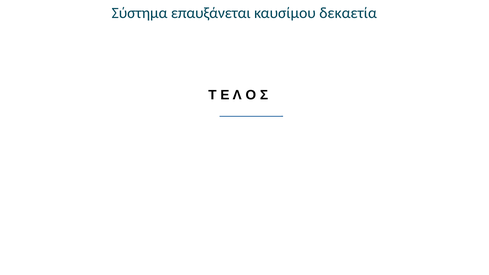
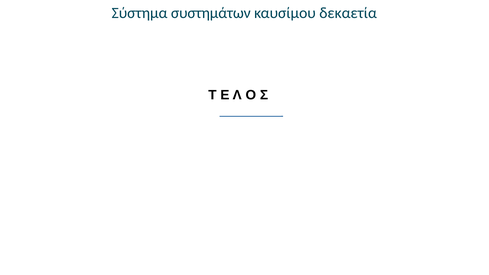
επαυξάνεται: επαυξάνεται -> συστημάτων
